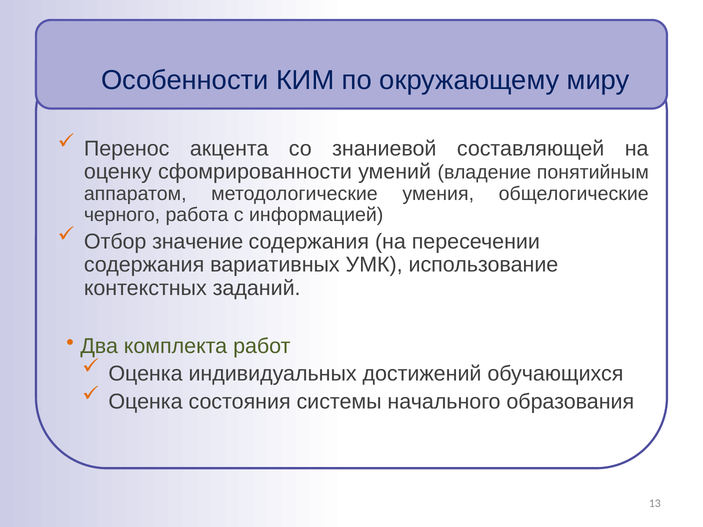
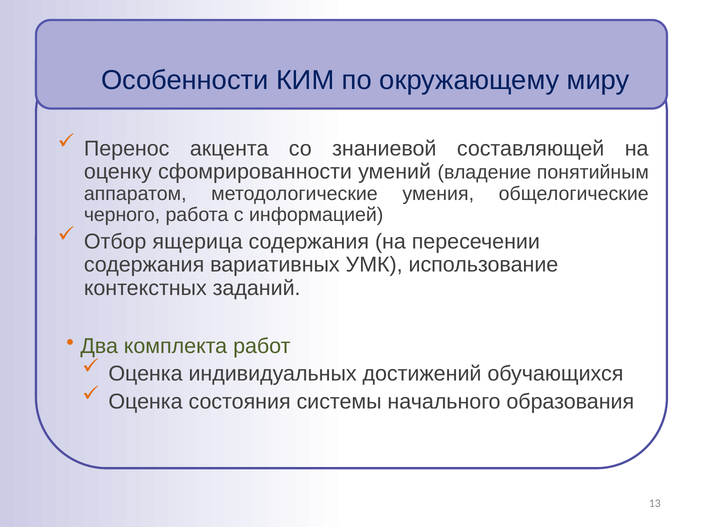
значение: значение -> ящерица
